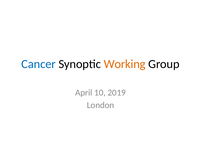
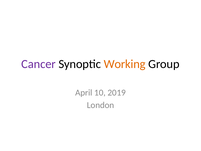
Cancer colour: blue -> purple
